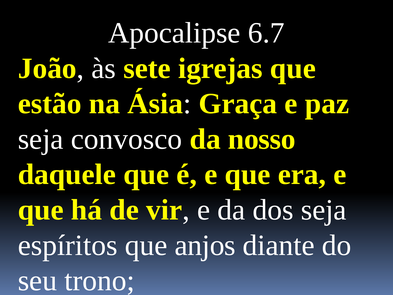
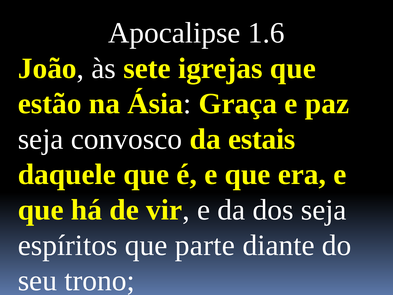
6.7: 6.7 -> 1.6
nosso: nosso -> estais
anjos: anjos -> parte
